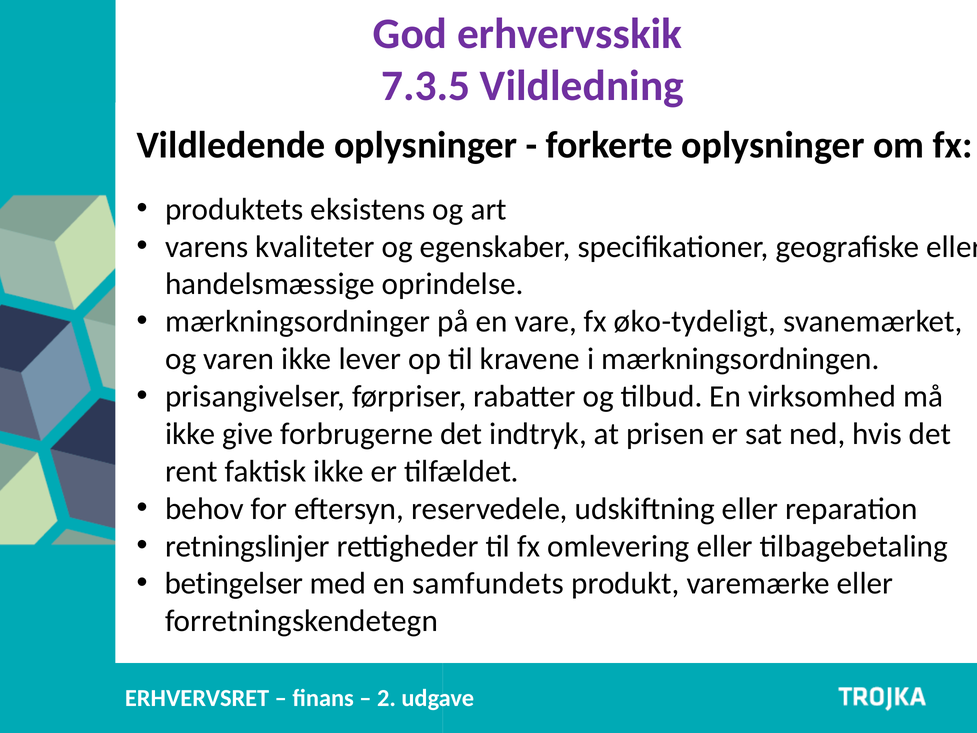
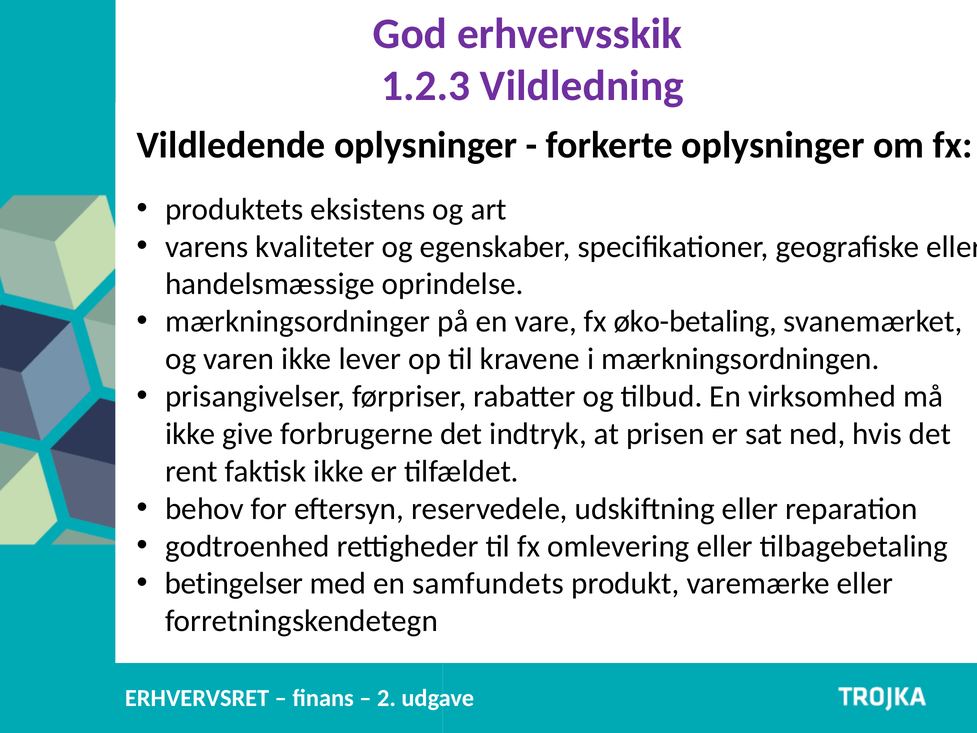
7.3.5: 7.3.5 -> 1.2.3
øko-tydeligt: øko-tydeligt -> øko-betaling
retningslinjer: retningslinjer -> godtroenhed
